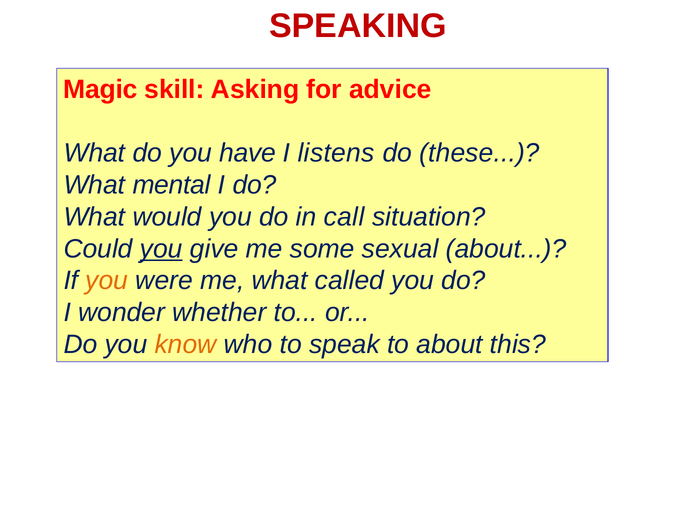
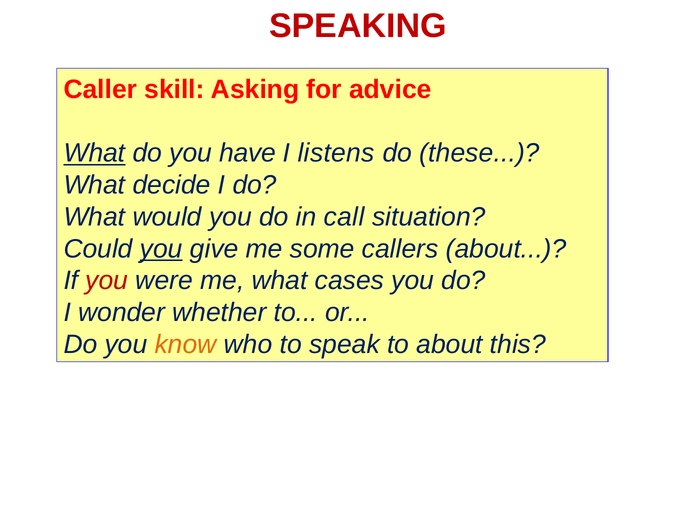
Magic: Magic -> Caller
What at (94, 153) underline: none -> present
mental: mental -> decide
sexual: sexual -> callers
you at (107, 280) colour: orange -> red
called: called -> cases
